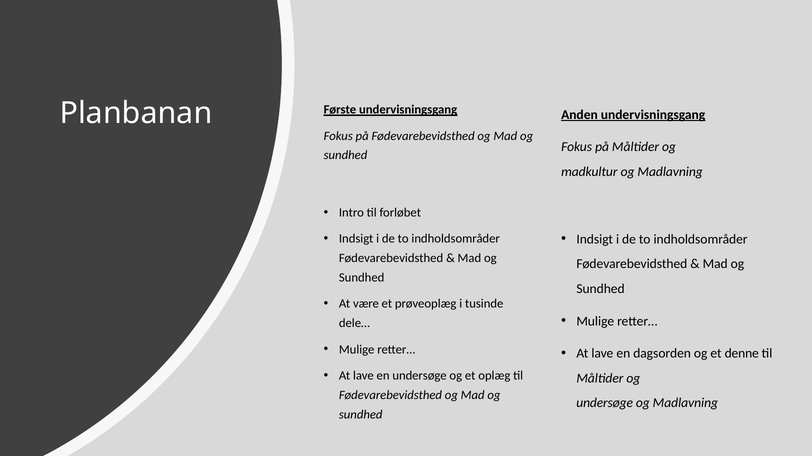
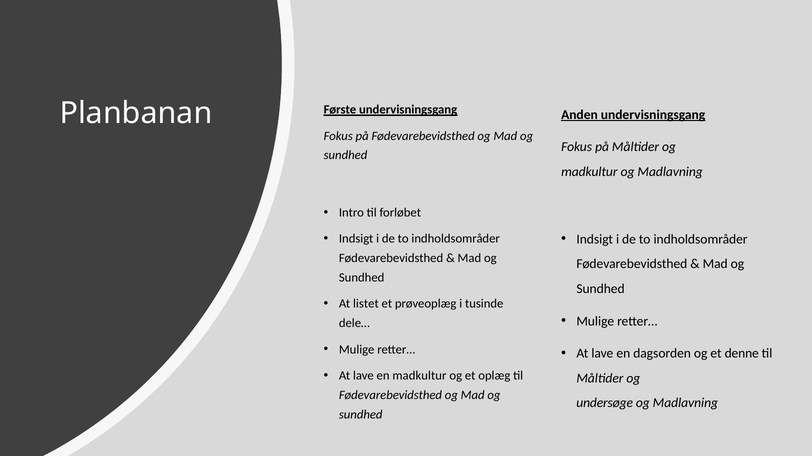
være: være -> listet
en undersøge: undersøge -> madkultur
